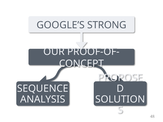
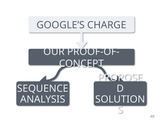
STRONG: STRONG -> CHARGE
